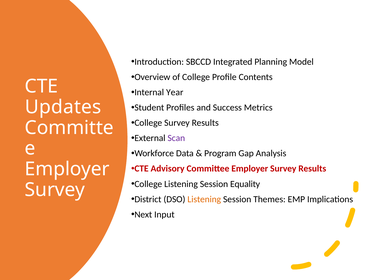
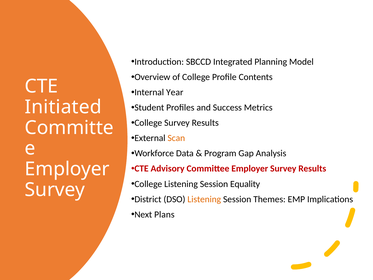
Updates: Updates -> Initiated
Scan colour: purple -> orange
Input: Input -> Plans
